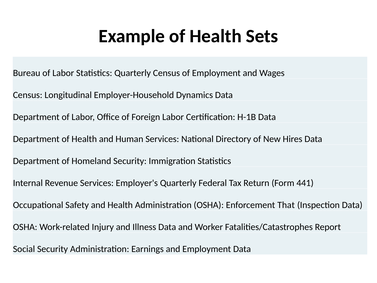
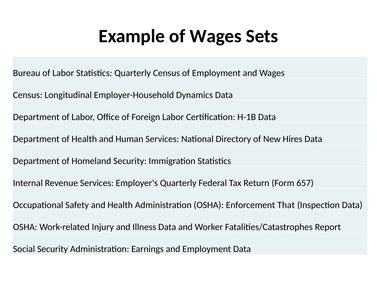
Example of Health: Health -> Wages
441: 441 -> 657
